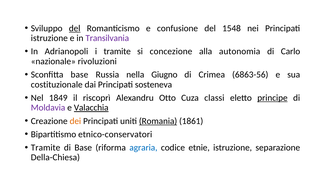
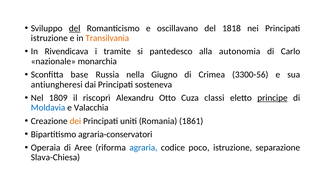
confusione: confusione -> oscillavano
1548: 1548 -> 1818
Transilvania colour: purple -> orange
Adrianopoli: Adrianopoli -> Rivendicava
concezione: concezione -> pantedesco
rivoluzioni: rivoluzioni -> monarchia
6863-56: 6863-56 -> 3300-56
costituzionale: costituzionale -> antiungheresi
1849: 1849 -> 1809
Moldavia colour: purple -> blue
Valacchia underline: present -> none
Romania underline: present -> none
etnico-conservatori: etnico-conservatori -> agraria-conservatori
Tramite at (46, 147): Tramite -> Operaia
di Base: Base -> Aree
etnie: etnie -> poco
Della-Chiesa: Della-Chiesa -> Slava-Chiesa
